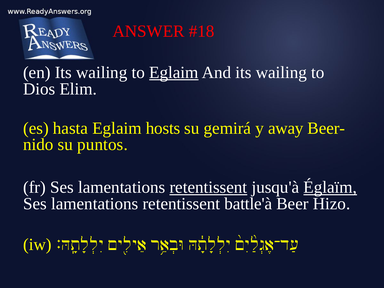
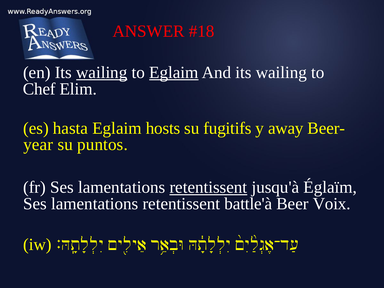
wailing at (102, 73) underline: none -> present
Dios: Dios -> Chef
gemirá: gemirá -> fugitifs
nido: nido -> year
Églaïm underline: present -> none
Hizo: Hizo -> Voix
